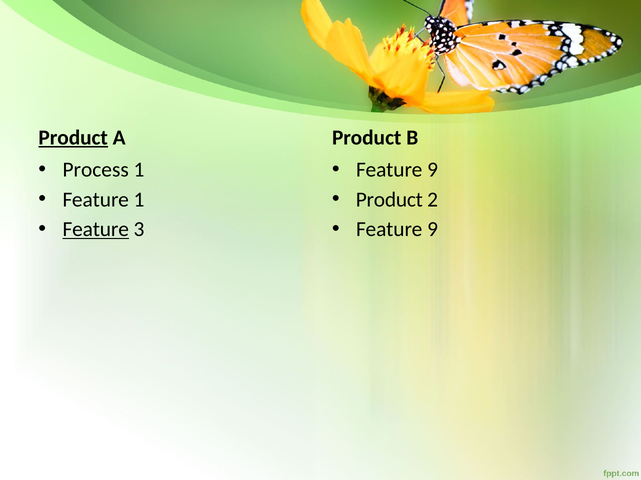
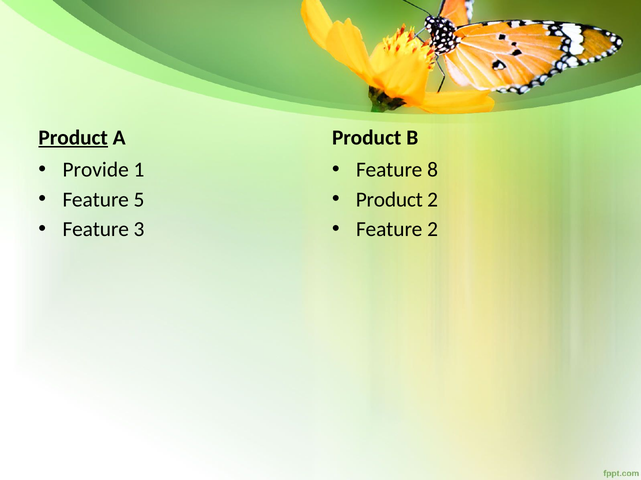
Process: Process -> Provide
9 at (433, 170): 9 -> 8
Feature 1: 1 -> 5
Feature at (96, 230) underline: present -> none
9 at (433, 230): 9 -> 2
